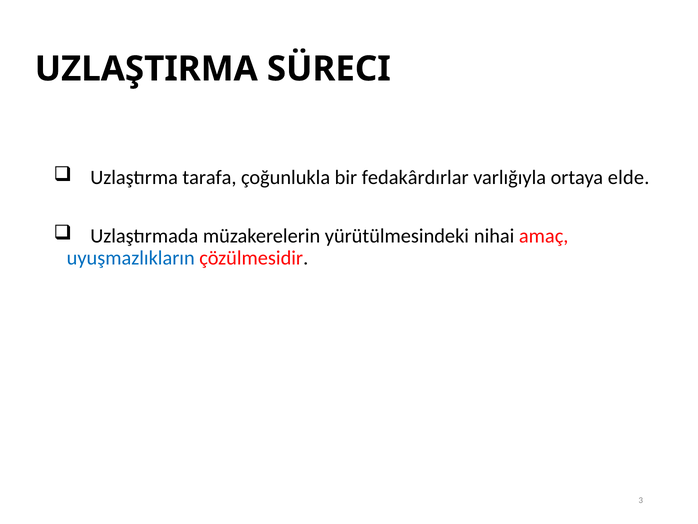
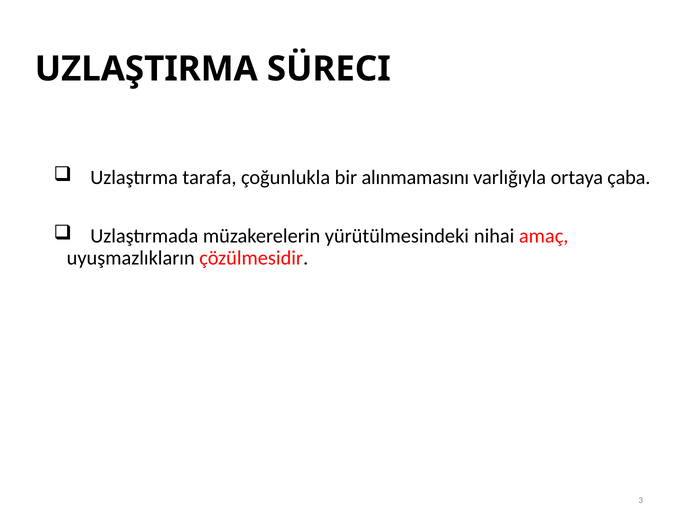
fedakârdırlar: fedakârdırlar -> alınmamasını
elde: elde -> çaba
uyuşmazlıkların colour: blue -> black
